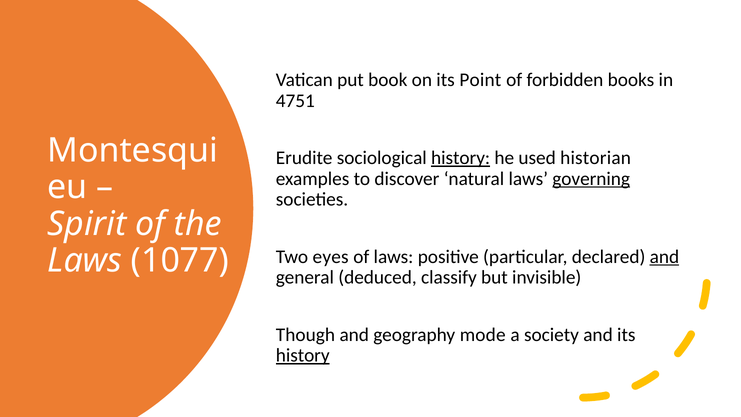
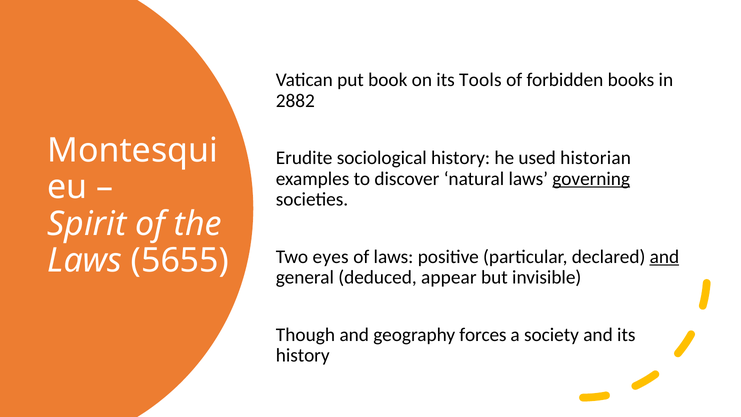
Point: Point -> Tools
4751: 4751 -> 2882
history at (461, 158) underline: present -> none
1077: 1077 -> 5655
classify: classify -> appear
mode: mode -> forces
history at (303, 355) underline: present -> none
